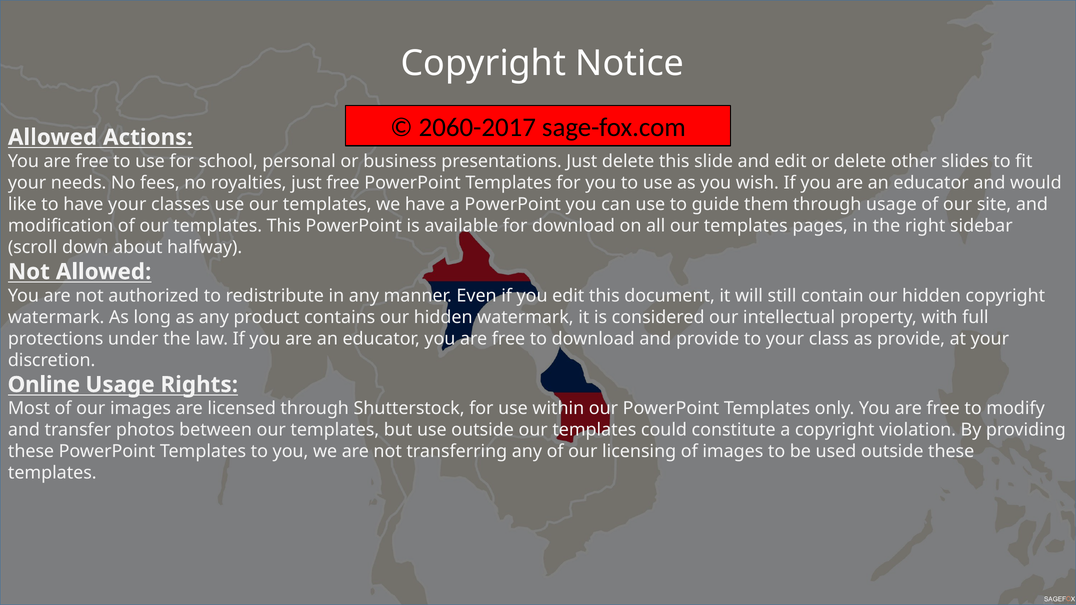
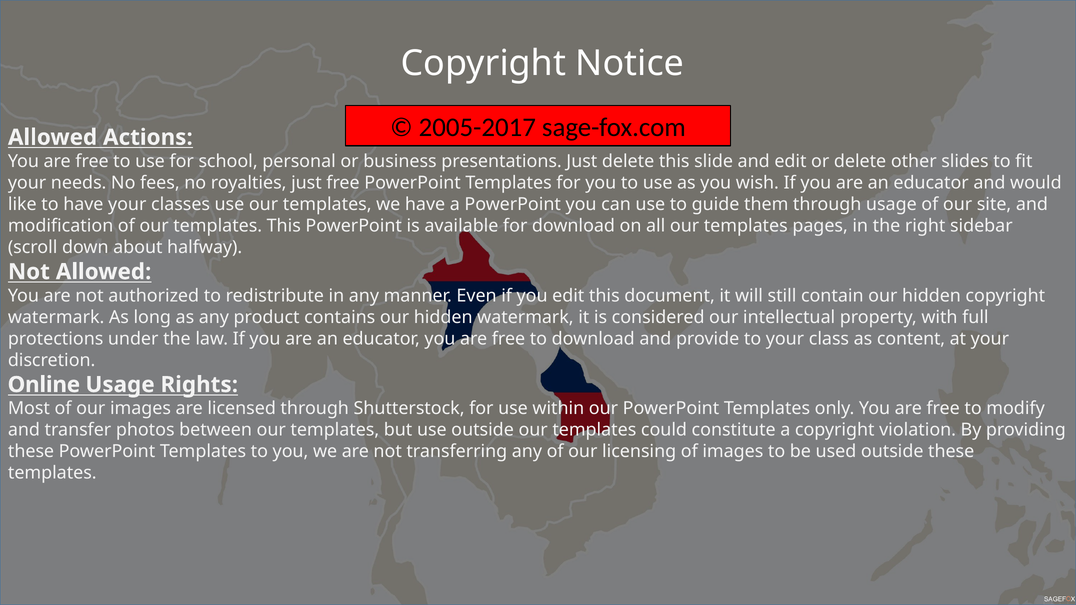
2060-2017: 2060-2017 -> 2005-2017
as provide: provide -> content
